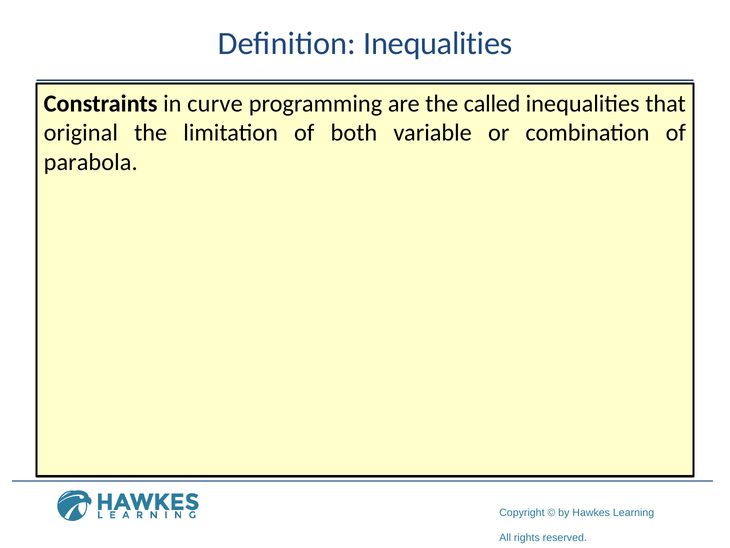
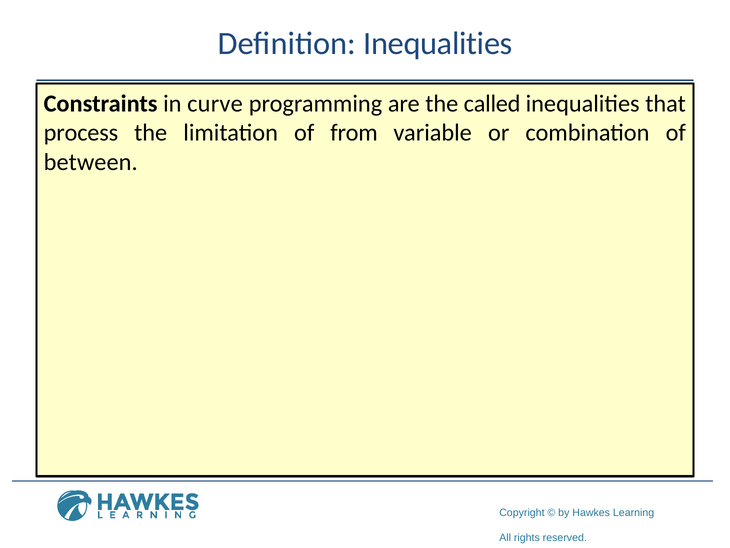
original: original -> process
both: both -> from
parabola: parabola -> between
